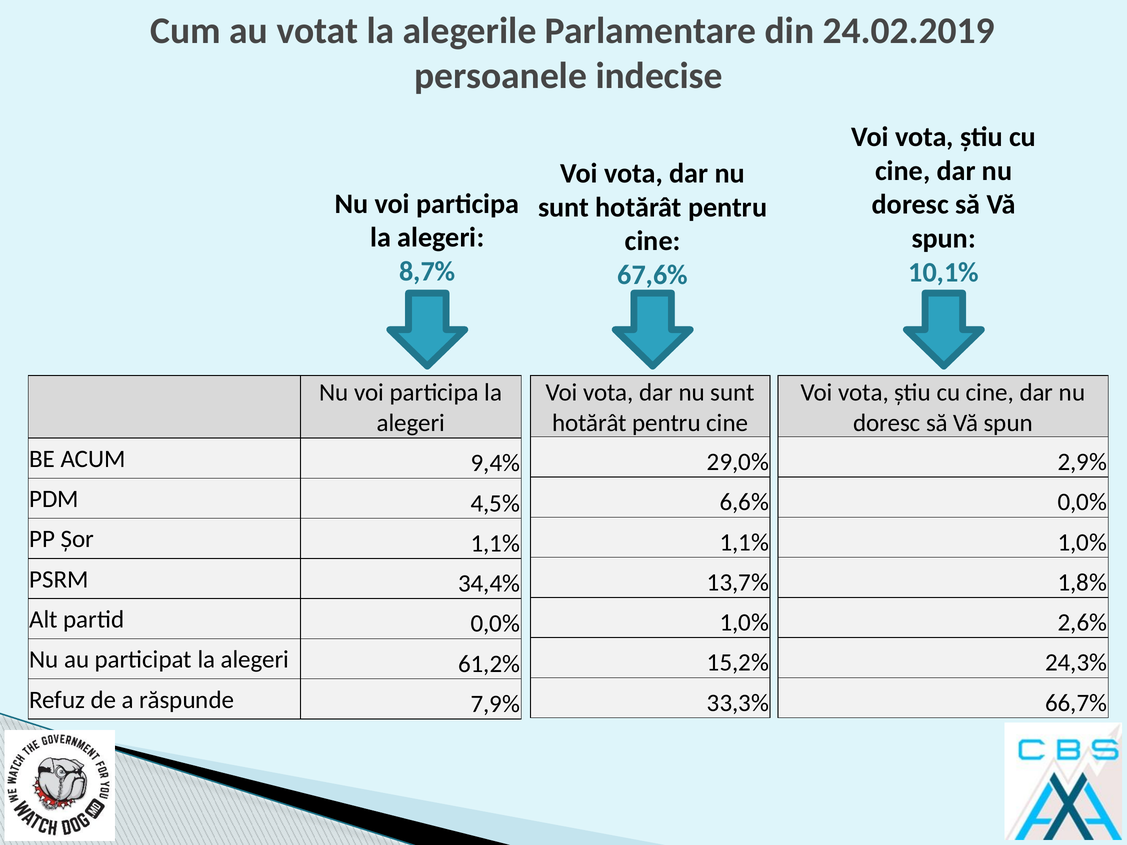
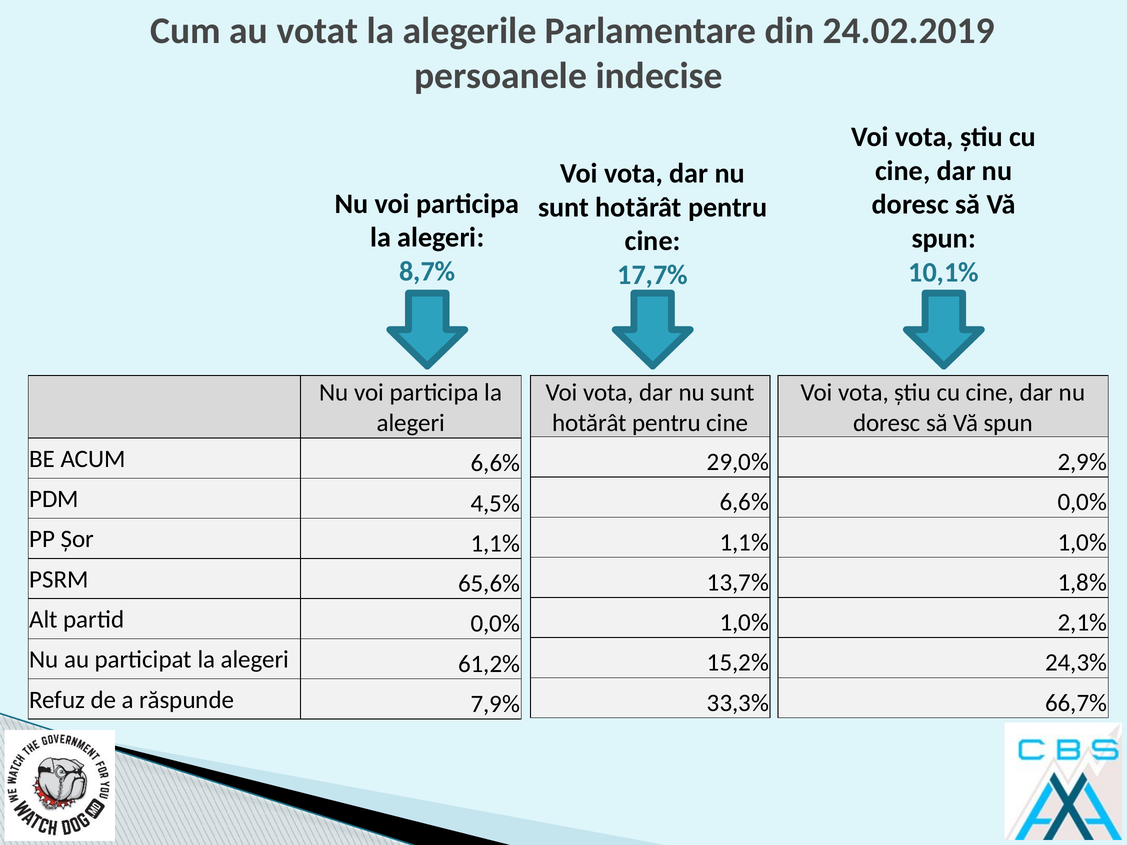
67,6%: 67,6% -> 17,7%
ACUM 9,4%: 9,4% -> 6,6%
34,4%: 34,4% -> 65,6%
2,6%: 2,6% -> 2,1%
